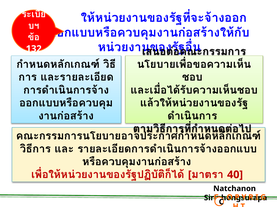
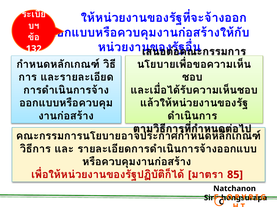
40: 40 -> 85
